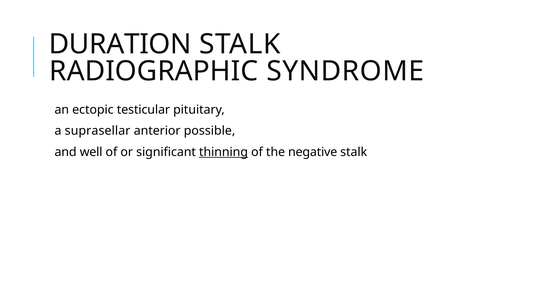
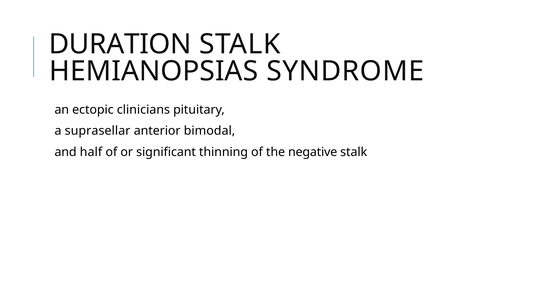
RADIOGRAPHIC: RADIOGRAPHIC -> HEMIANOPSIAS
testicular: testicular -> clinicians
possible: possible -> bimodal
well: well -> half
thinning underline: present -> none
